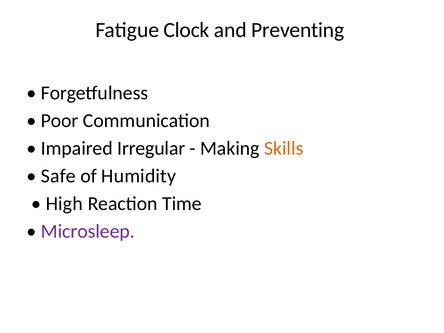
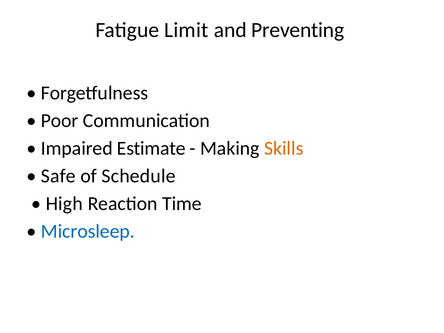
Clock: Clock -> Limit
Irregular: Irregular -> Estimate
Humidity: Humidity -> Schedule
Microsleep colour: purple -> blue
